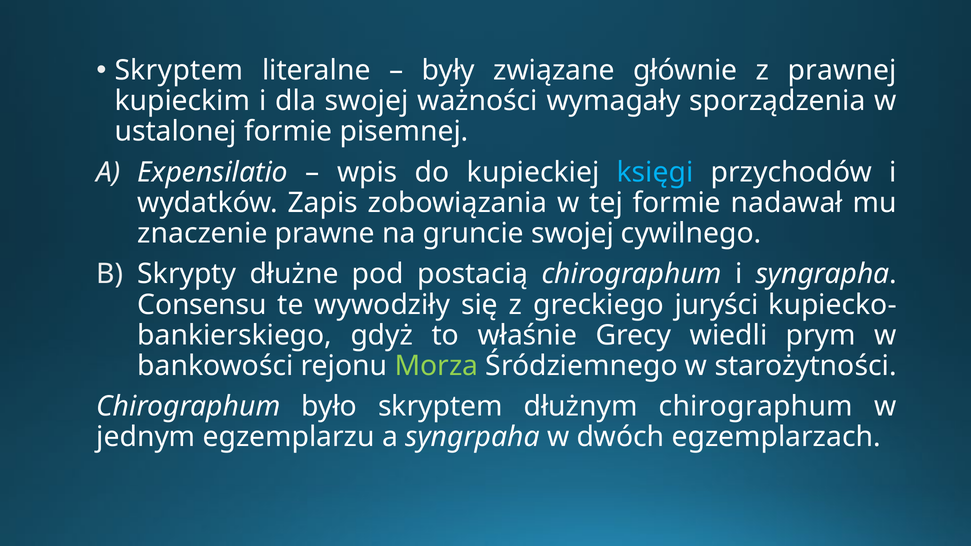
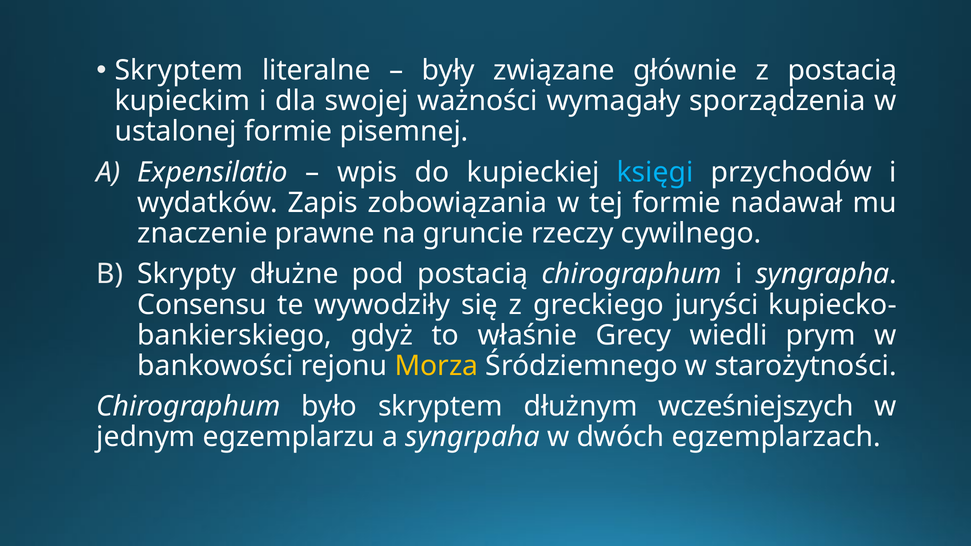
z prawnej: prawnej -> postacią
gruncie swojej: swojej -> rzeczy
Morza colour: light green -> yellow
dłużnym chirographum: chirographum -> wcześniejszych
